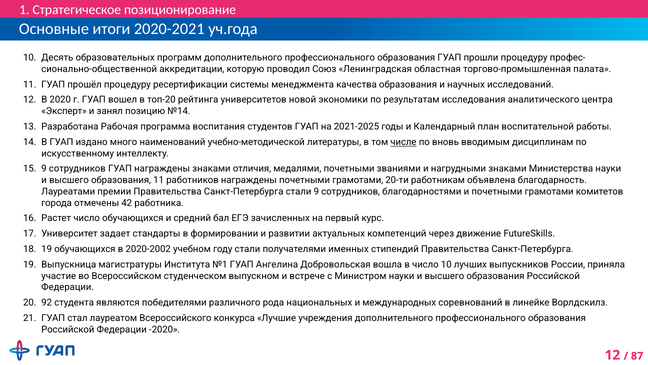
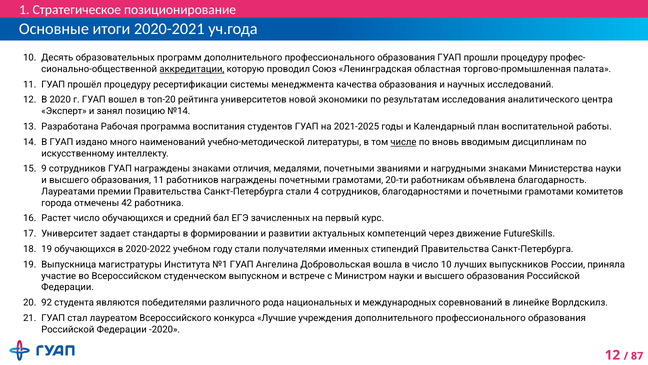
аккредитации underline: none -> present
стали 9: 9 -> 4
2020-2002: 2020-2002 -> 2020-2022
